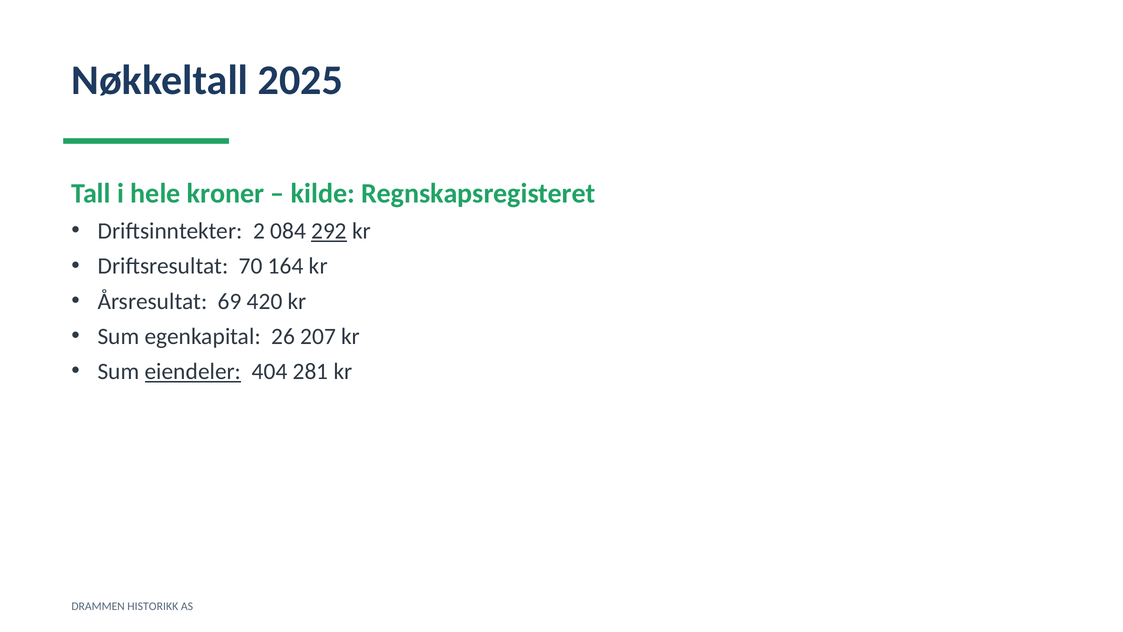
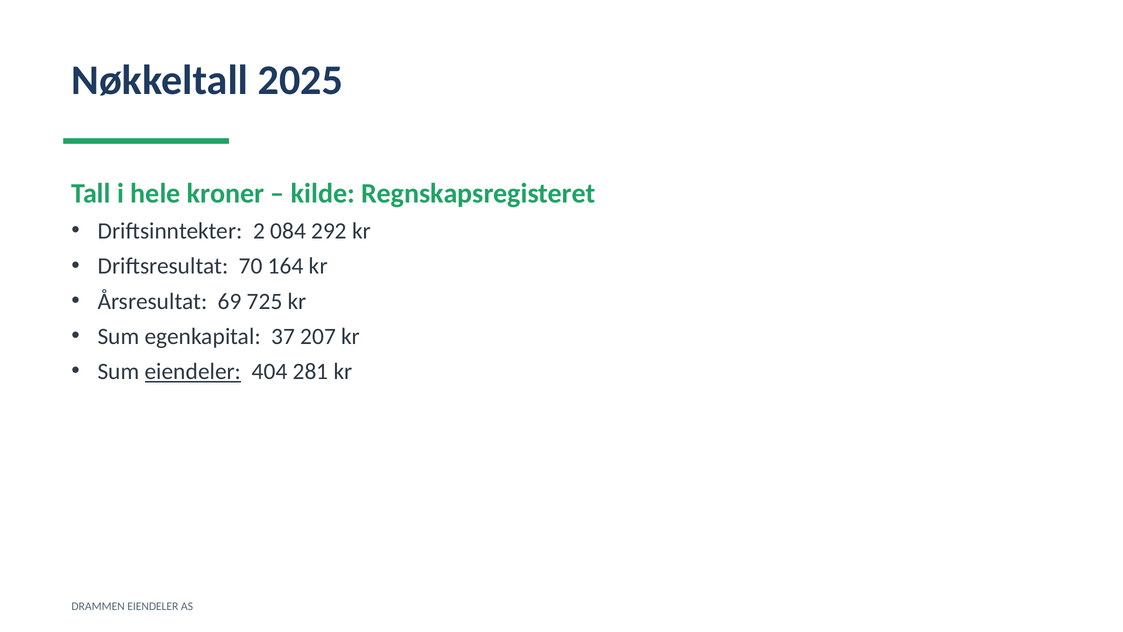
292 underline: present -> none
420: 420 -> 725
26: 26 -> 37
DRAMMEN HISTORIKK: HISTORIKK -> EIENDELER
